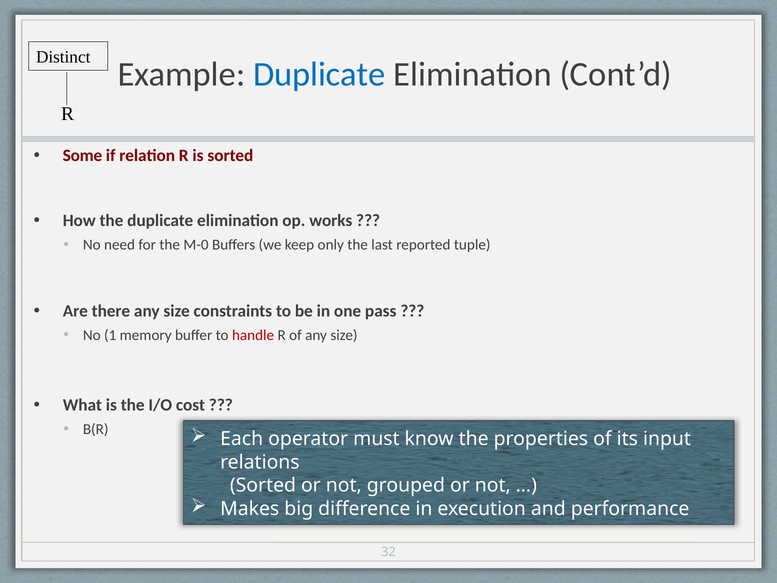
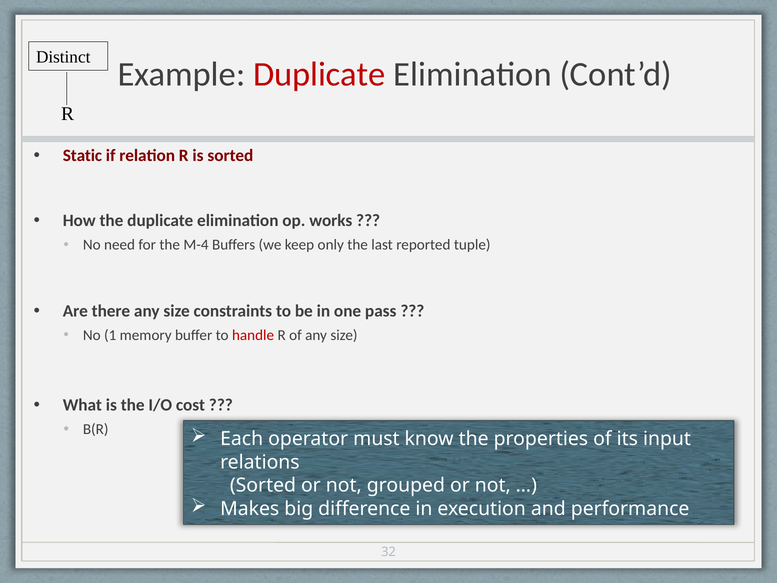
Duplicate at (319, 74) colour: blue -> red
Some: Some -> Static
M-0: M-0 -> M-4
